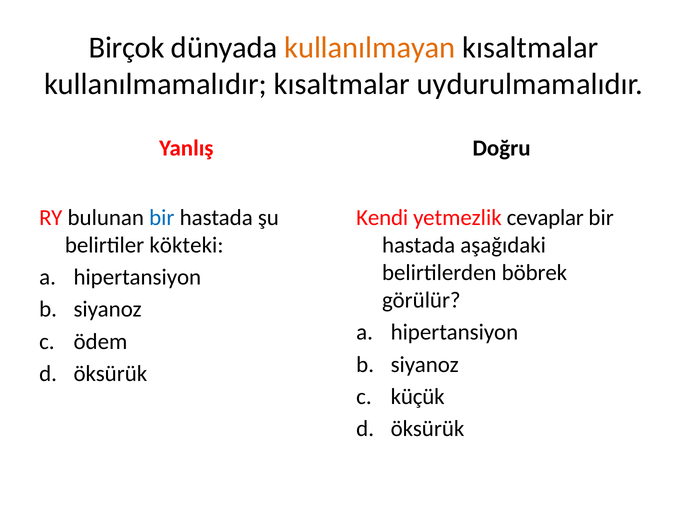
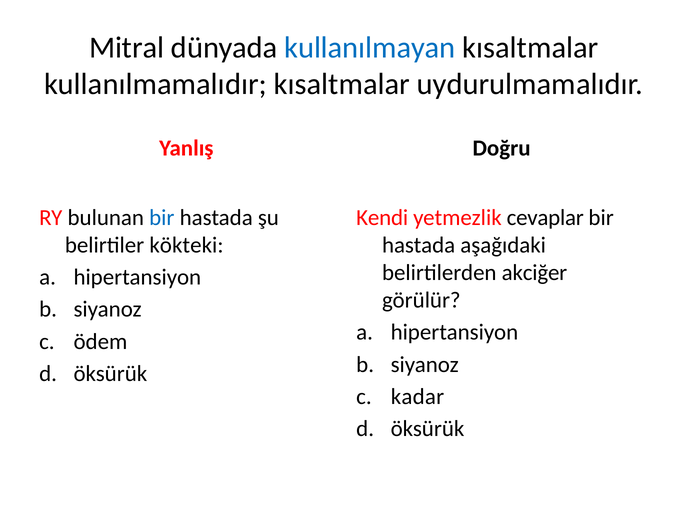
Birçok: Birçok -> Mitral
kullanılmayan colour: orange -> blue
böbrek: böbrek -> akciğer
küçük: küçük -> kadar
